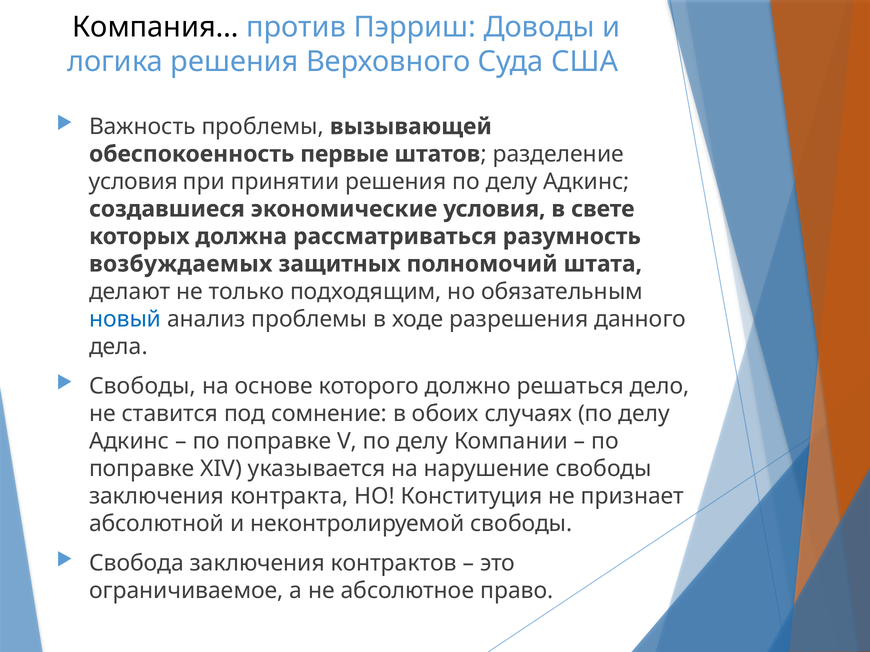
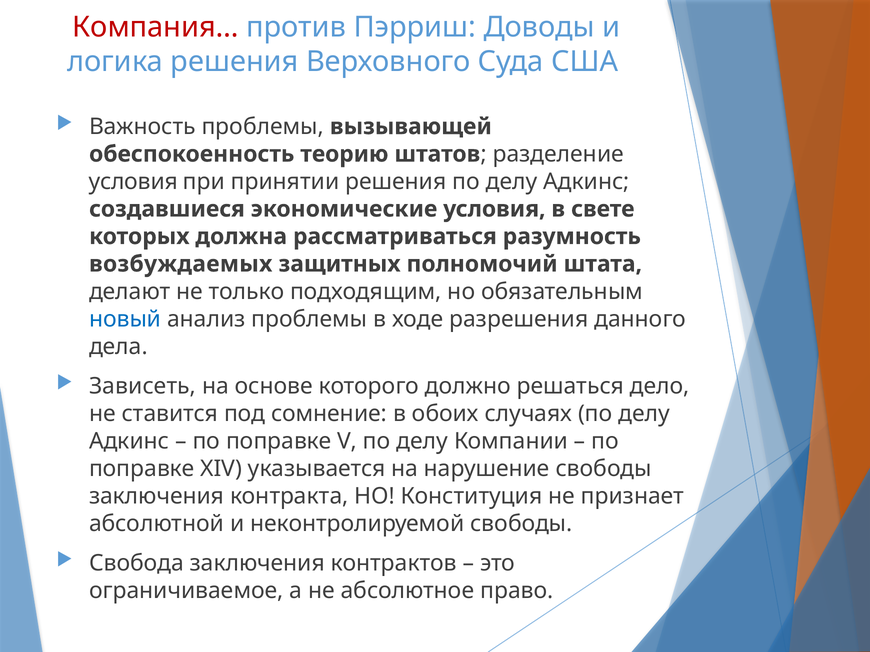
Компания… colour: black -> red
первые: первые -> теорию
Свободы at (143, 386): Свободы -> Зависеть
